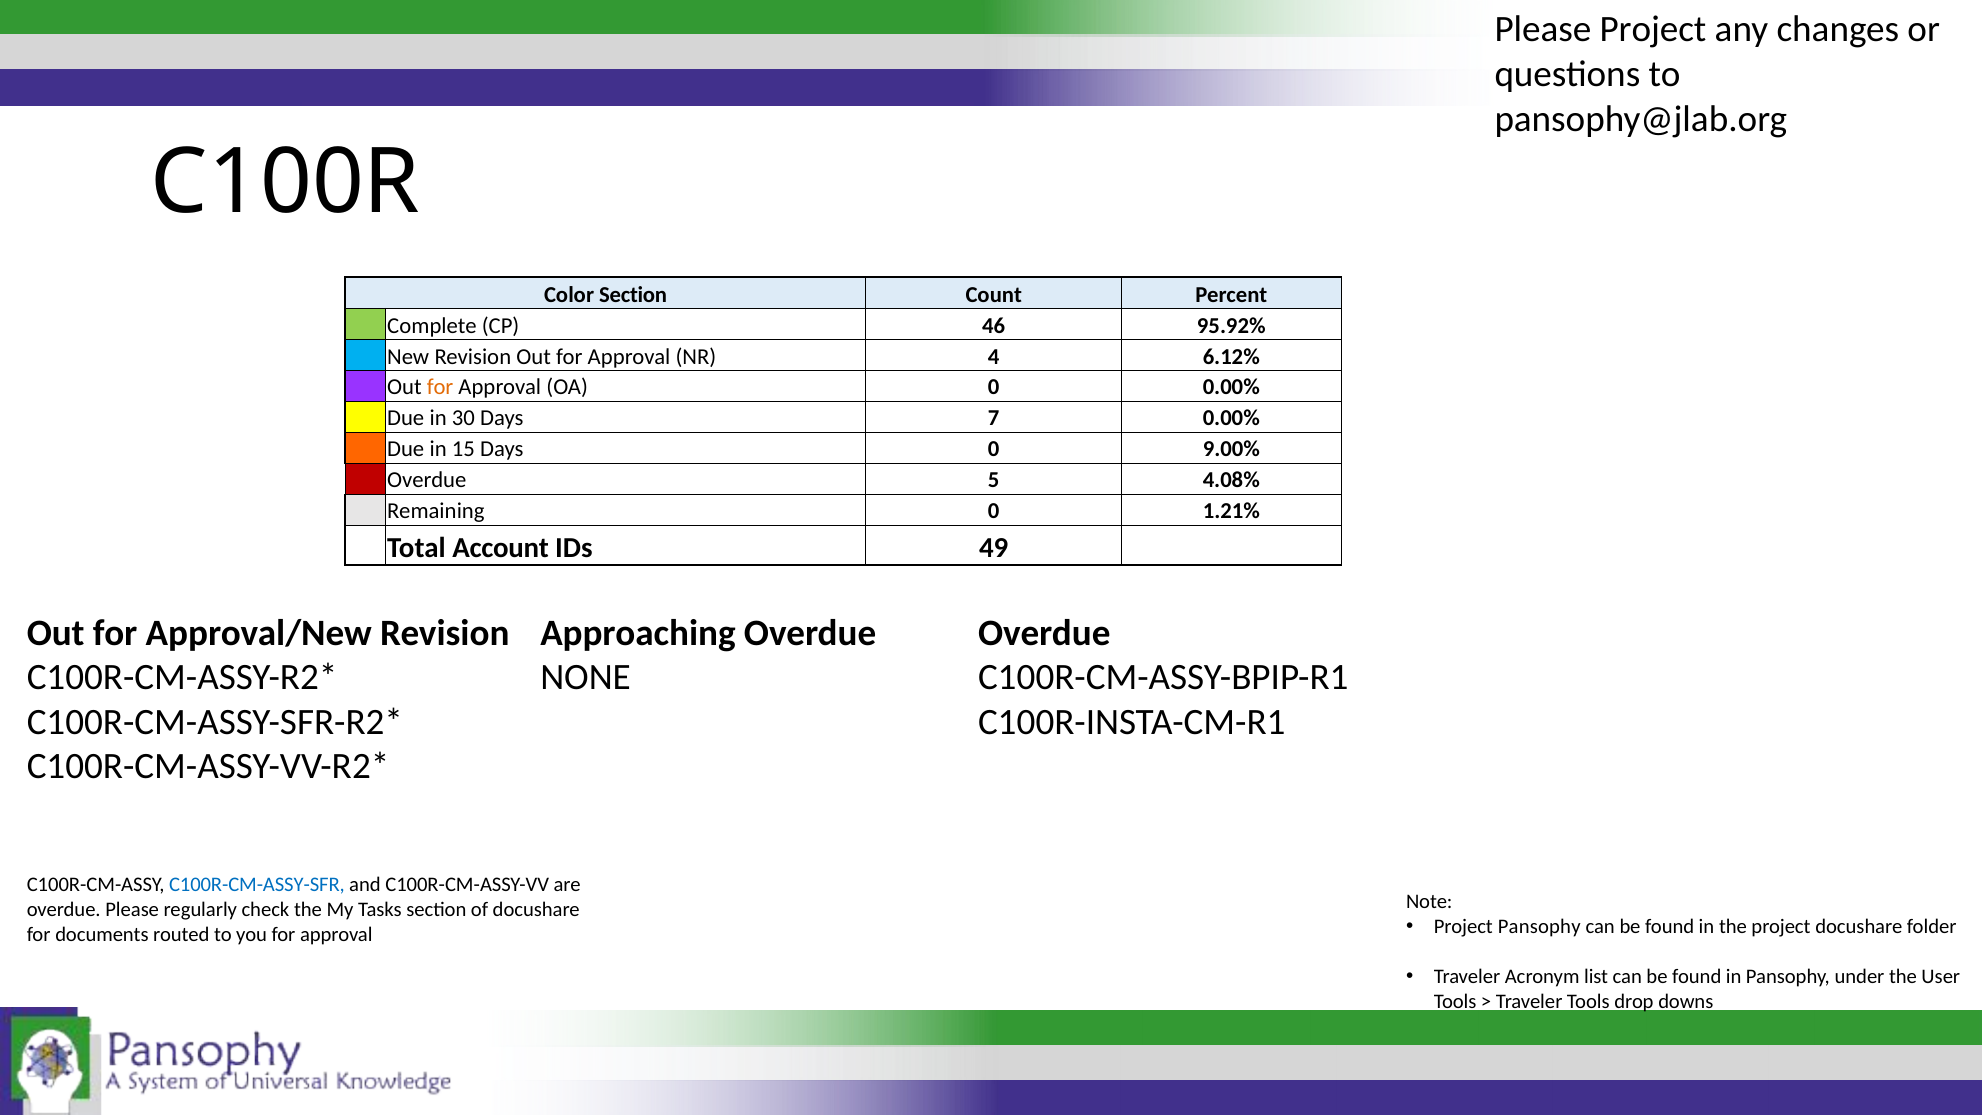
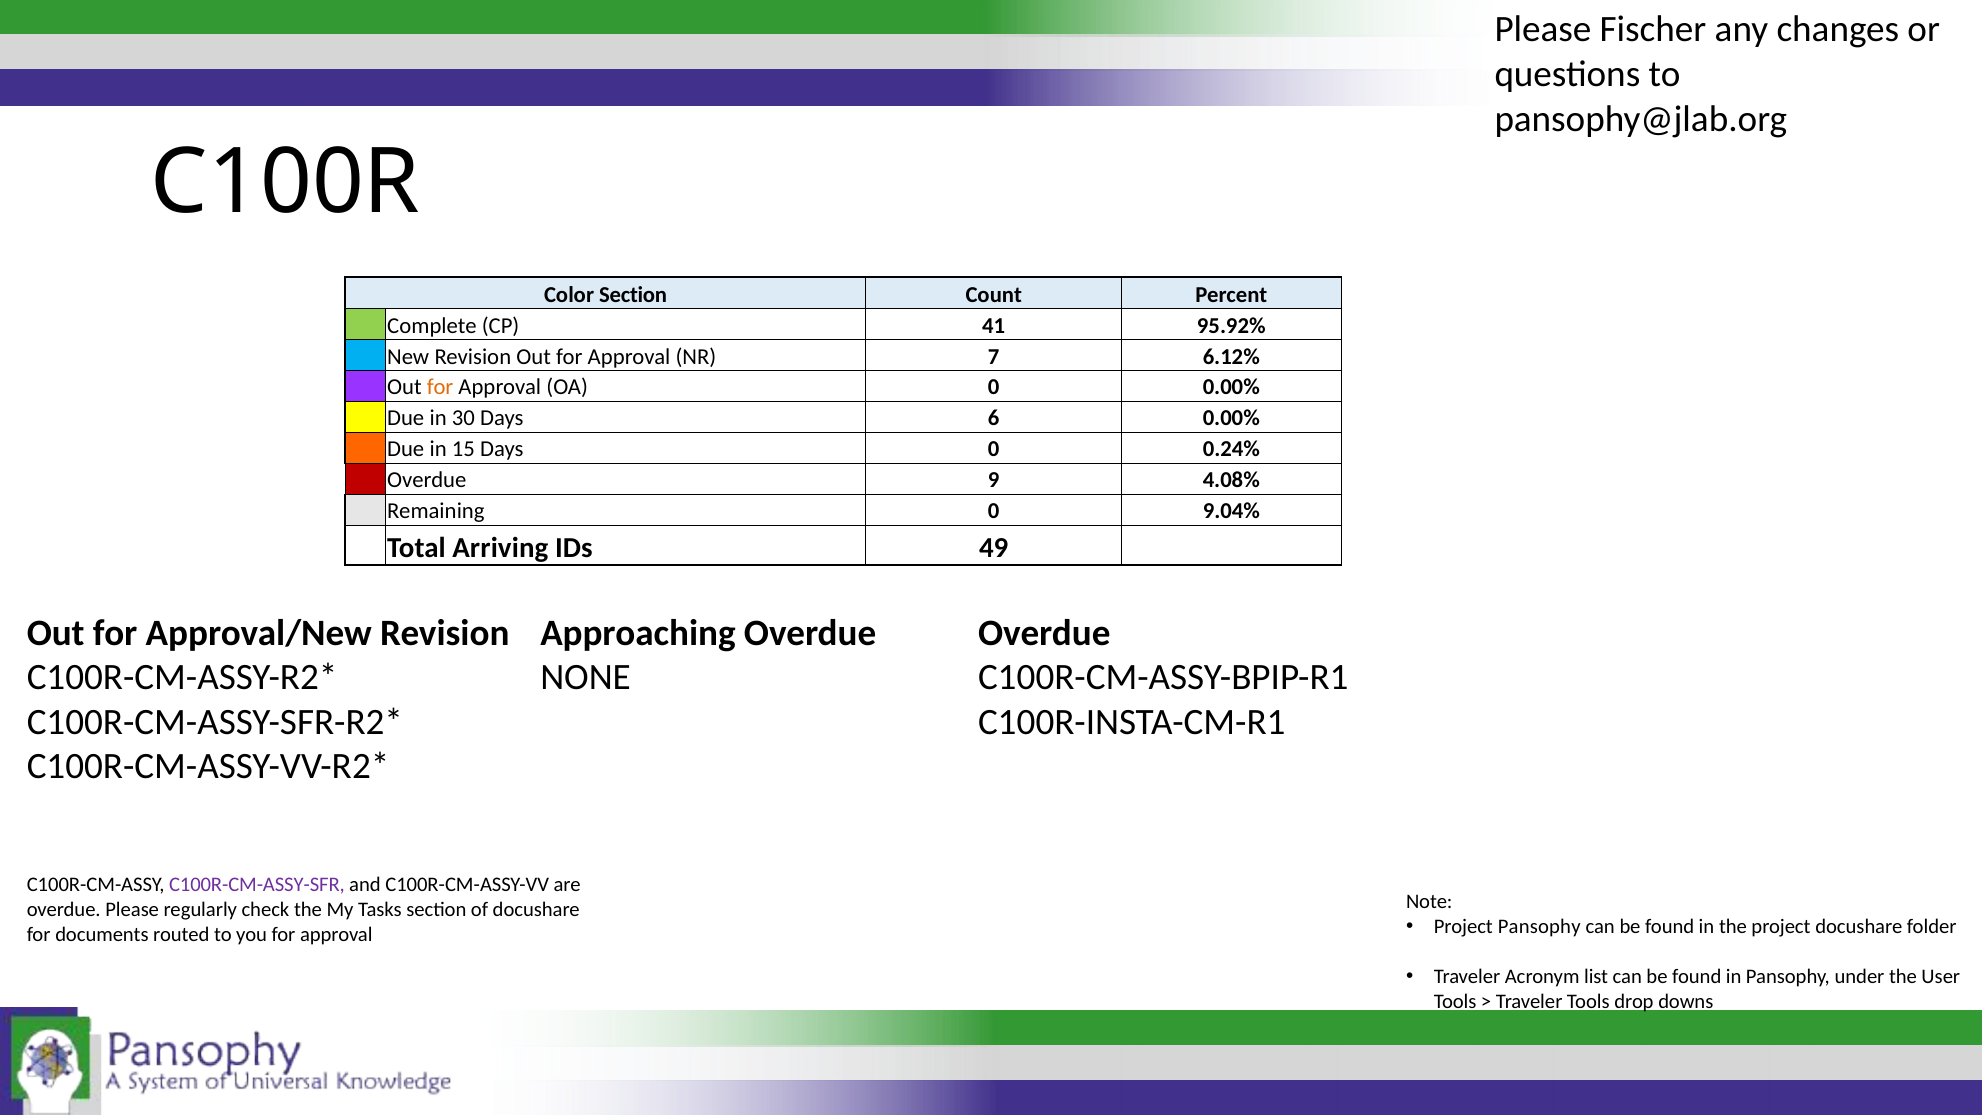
Please Project: Project -> Fischer
46: 46 -> 41
4: 4 -> 7
7: 7 -> 6
9.00%: 9.00% -> 0.24%
5: 5 -> 9
1.21%: 1.21% -> 9.04%
Account: Account -> Arriving
C100R-CM-ASSY-SFR colour: blue -> purple
